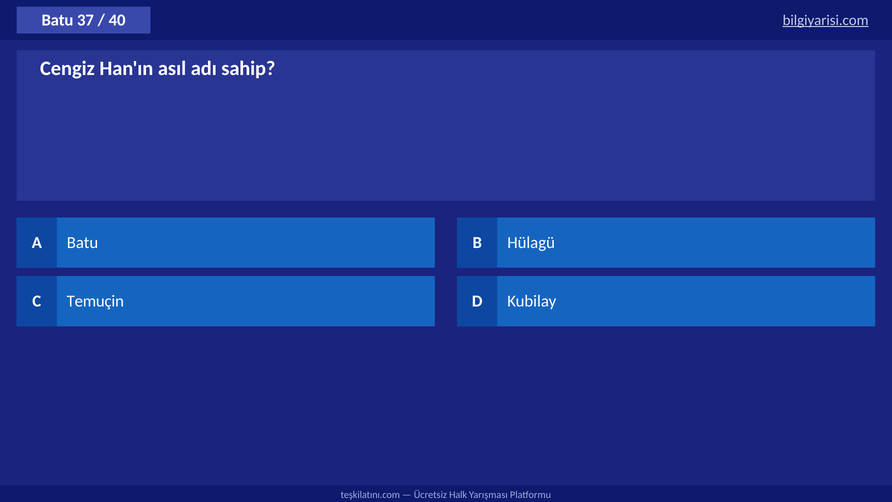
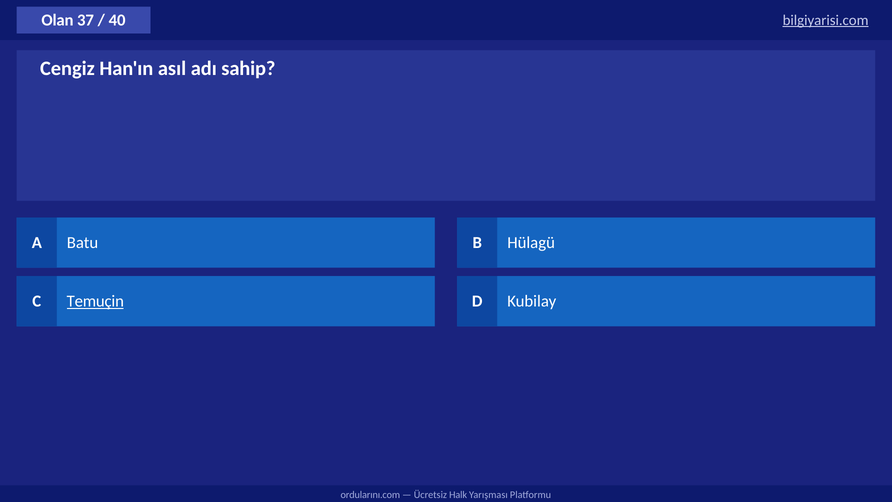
Batu at (57, 20): Batu -> Olan
Temuçin underline: none -> present
teşkilatını.com: teşkilatını.com -> ordularını.com
